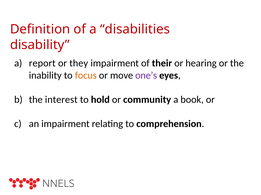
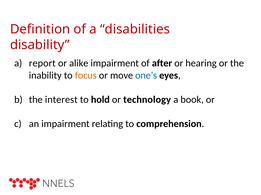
they: they -> alike
their: their -> after
one’s colour: purple -> blue
community: community -> technology
